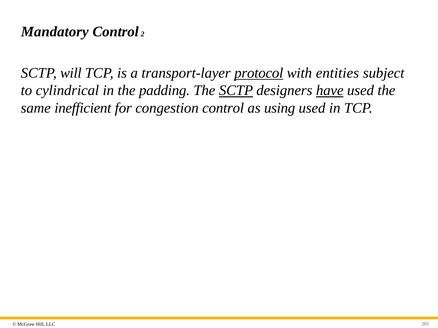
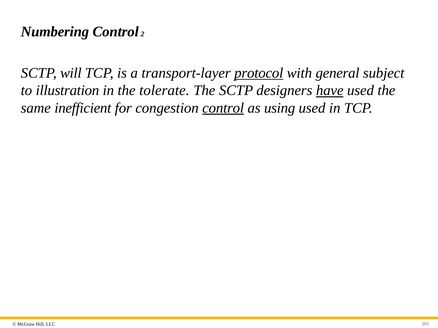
Mandatory: Mandatory -> Numbering
entities: entities -> general
cylindrical: cylindrical -> illustration
padding: padding -> tolerate
SCTP at (236, 91) underline: present -> none
control at (223, 108) underline: none -> present
